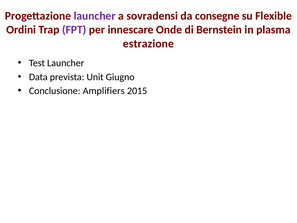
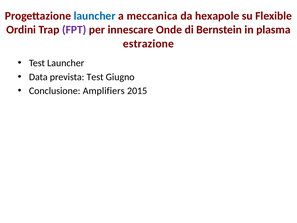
launcher at (95, 16) colour: purple -> blue
sovradensi: sovradensi -> meccanica
consegne: consegne -> hexapole
prevista Unit: Unit -> Test
